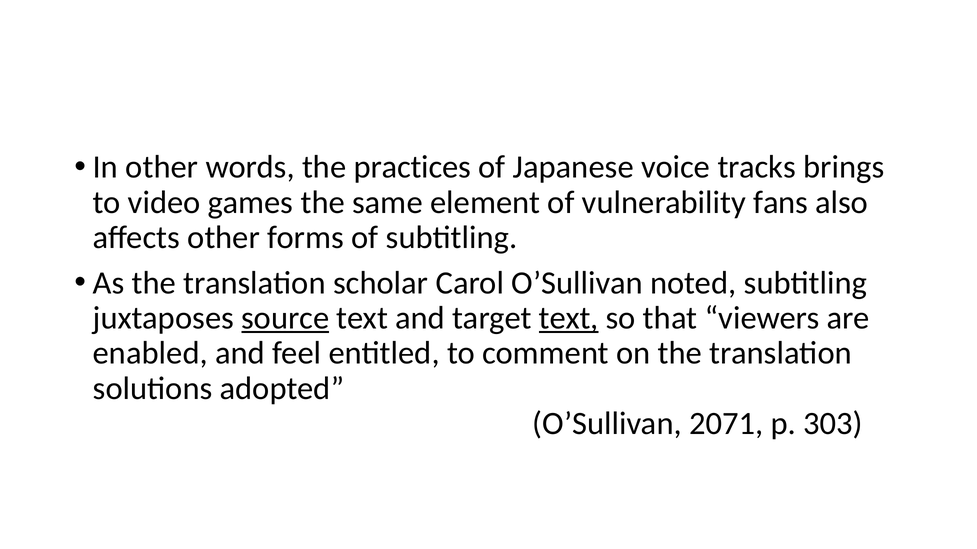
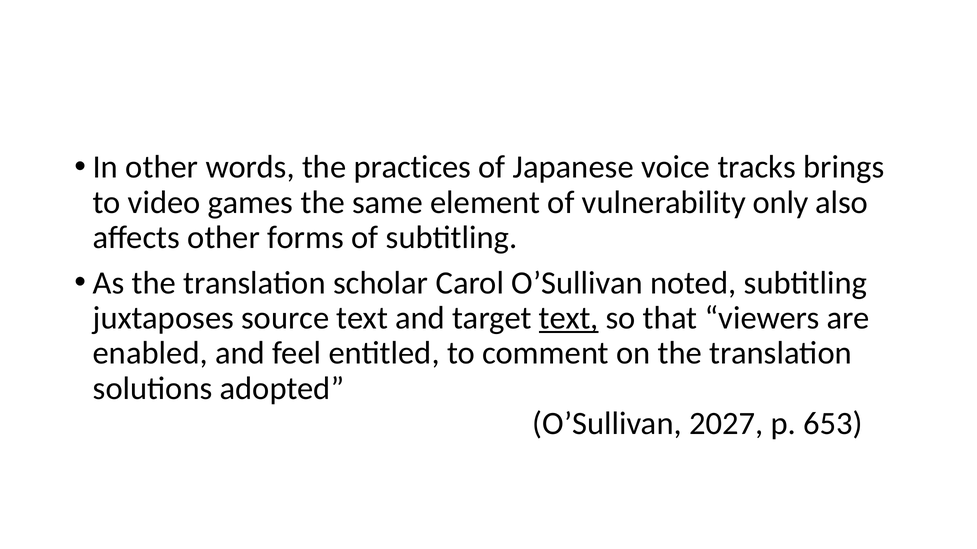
fans: fans -> only
source underline: present -> none
2071: 2071 -> 2027
303: 303 -> 653
